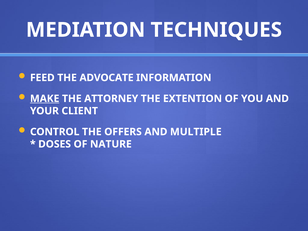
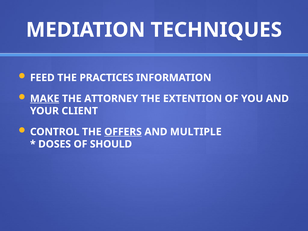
ADVOCATE: ADVOCATE -> PRACTICES
OFFERS underline: none -> present
NATURE: NATURE -> SHOULD
